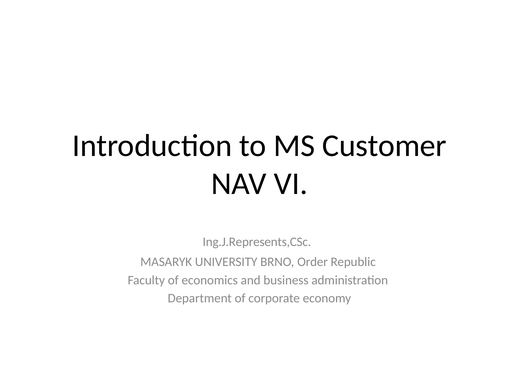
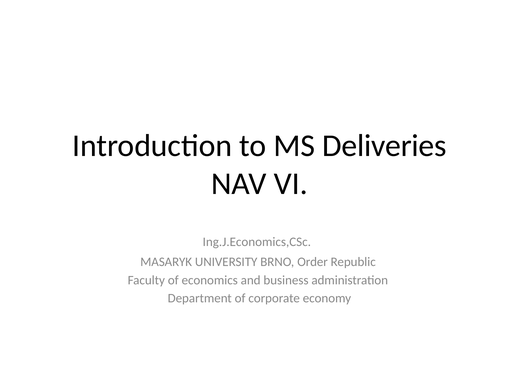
Customer: Customer -> Deliveries
Ing.J.Represents,CSc: Ing.J.Represents,CSc -> Ing.J.Economics,CSc
